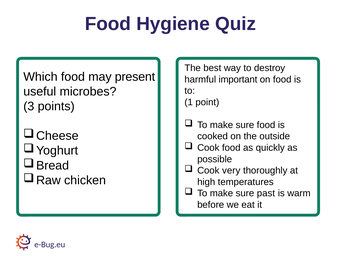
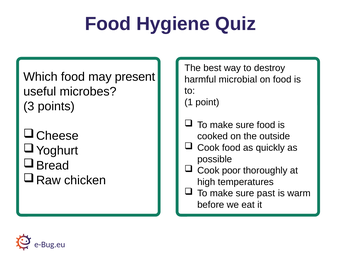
important: important -> microbial
very: very -> poor
